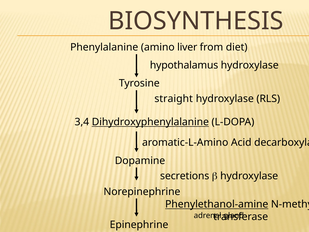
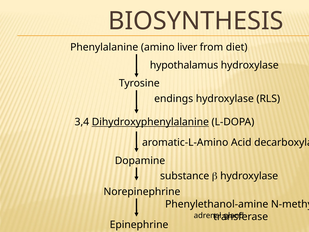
straight: straight -> endings
secretions: secretions -> substance
Phenylethanol-amine underline: present -> none
